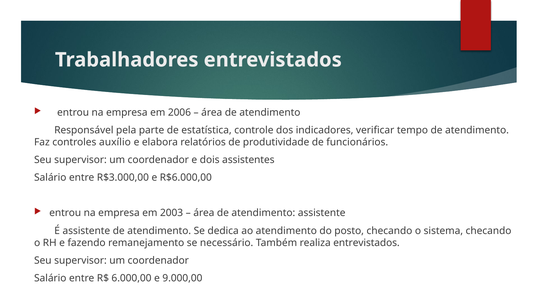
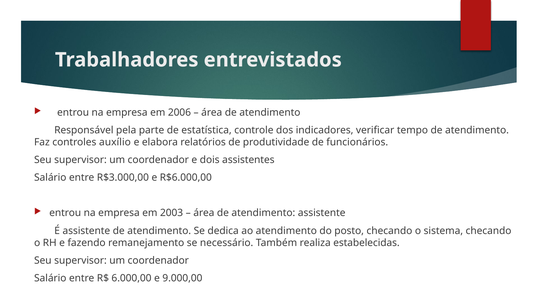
realiza entrevistados: entrevistados -> estabelecidas
